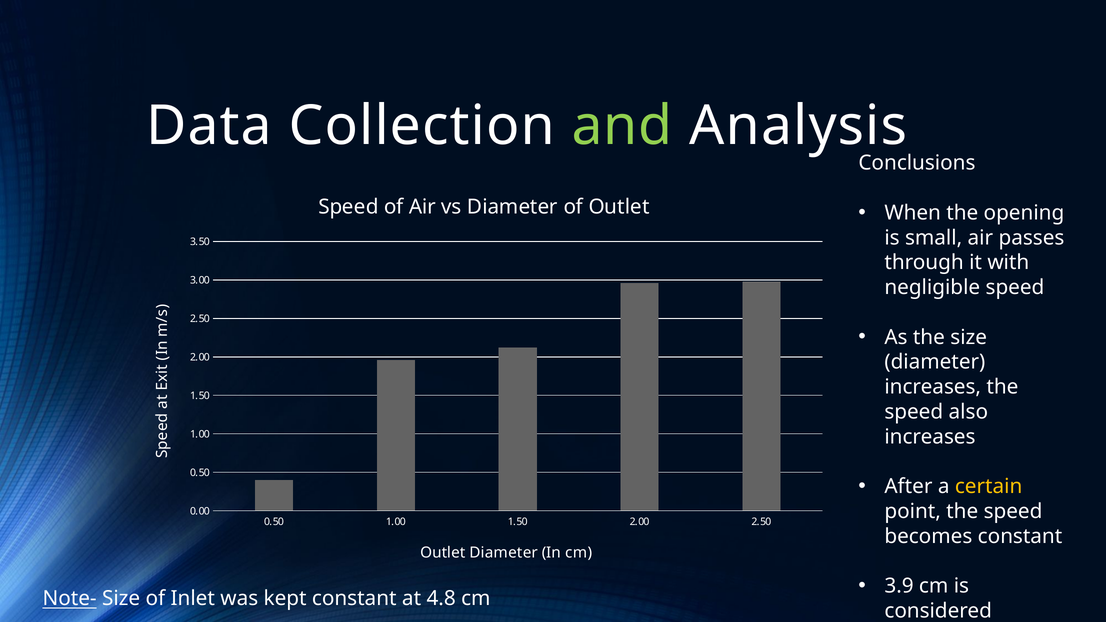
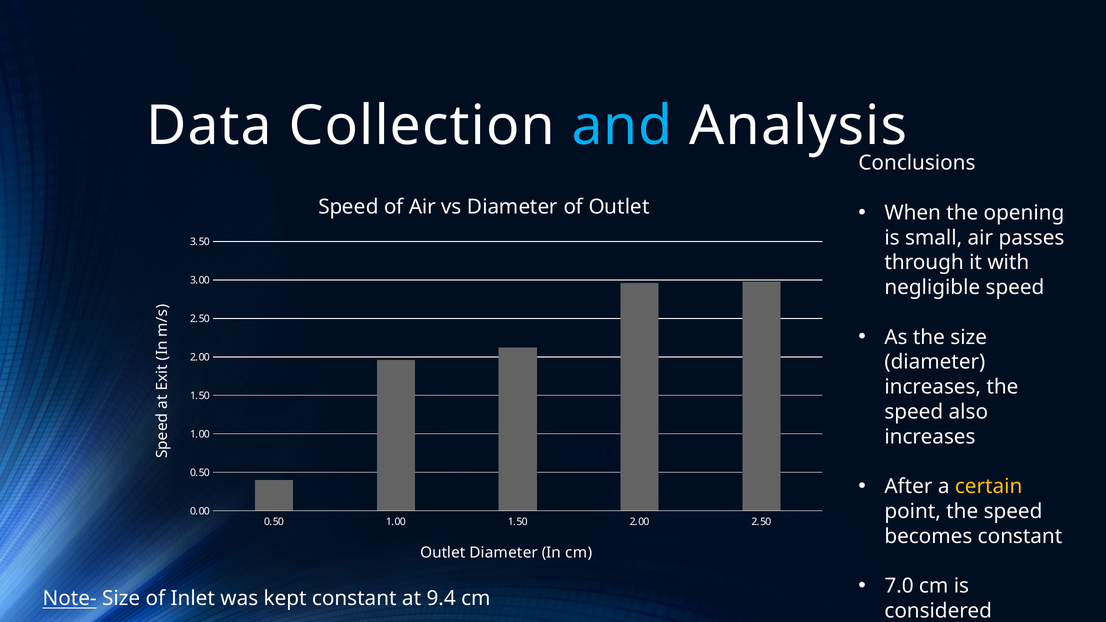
and colour: light green -> light blue
3.9: 3.9 -> 7.0
4.8: 4.8 -> 9.4
